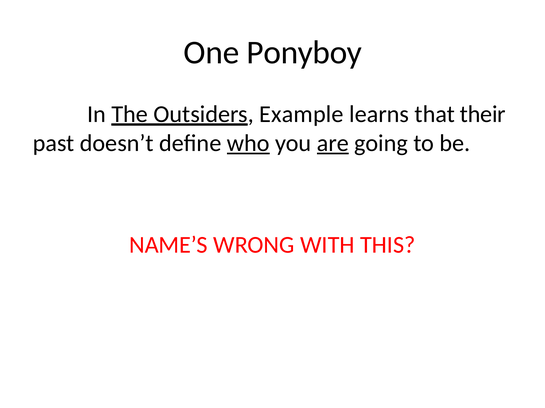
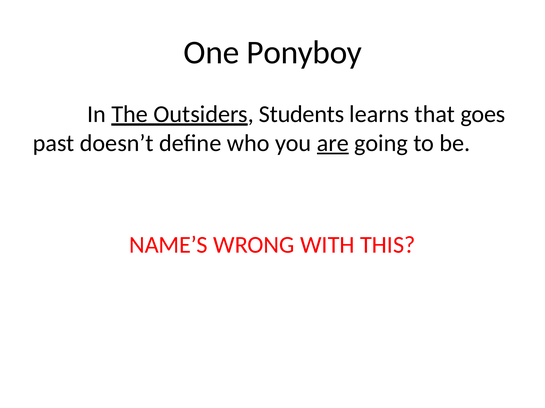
Example: Example -> Students
their: their -> goes
who underline: present -> none
